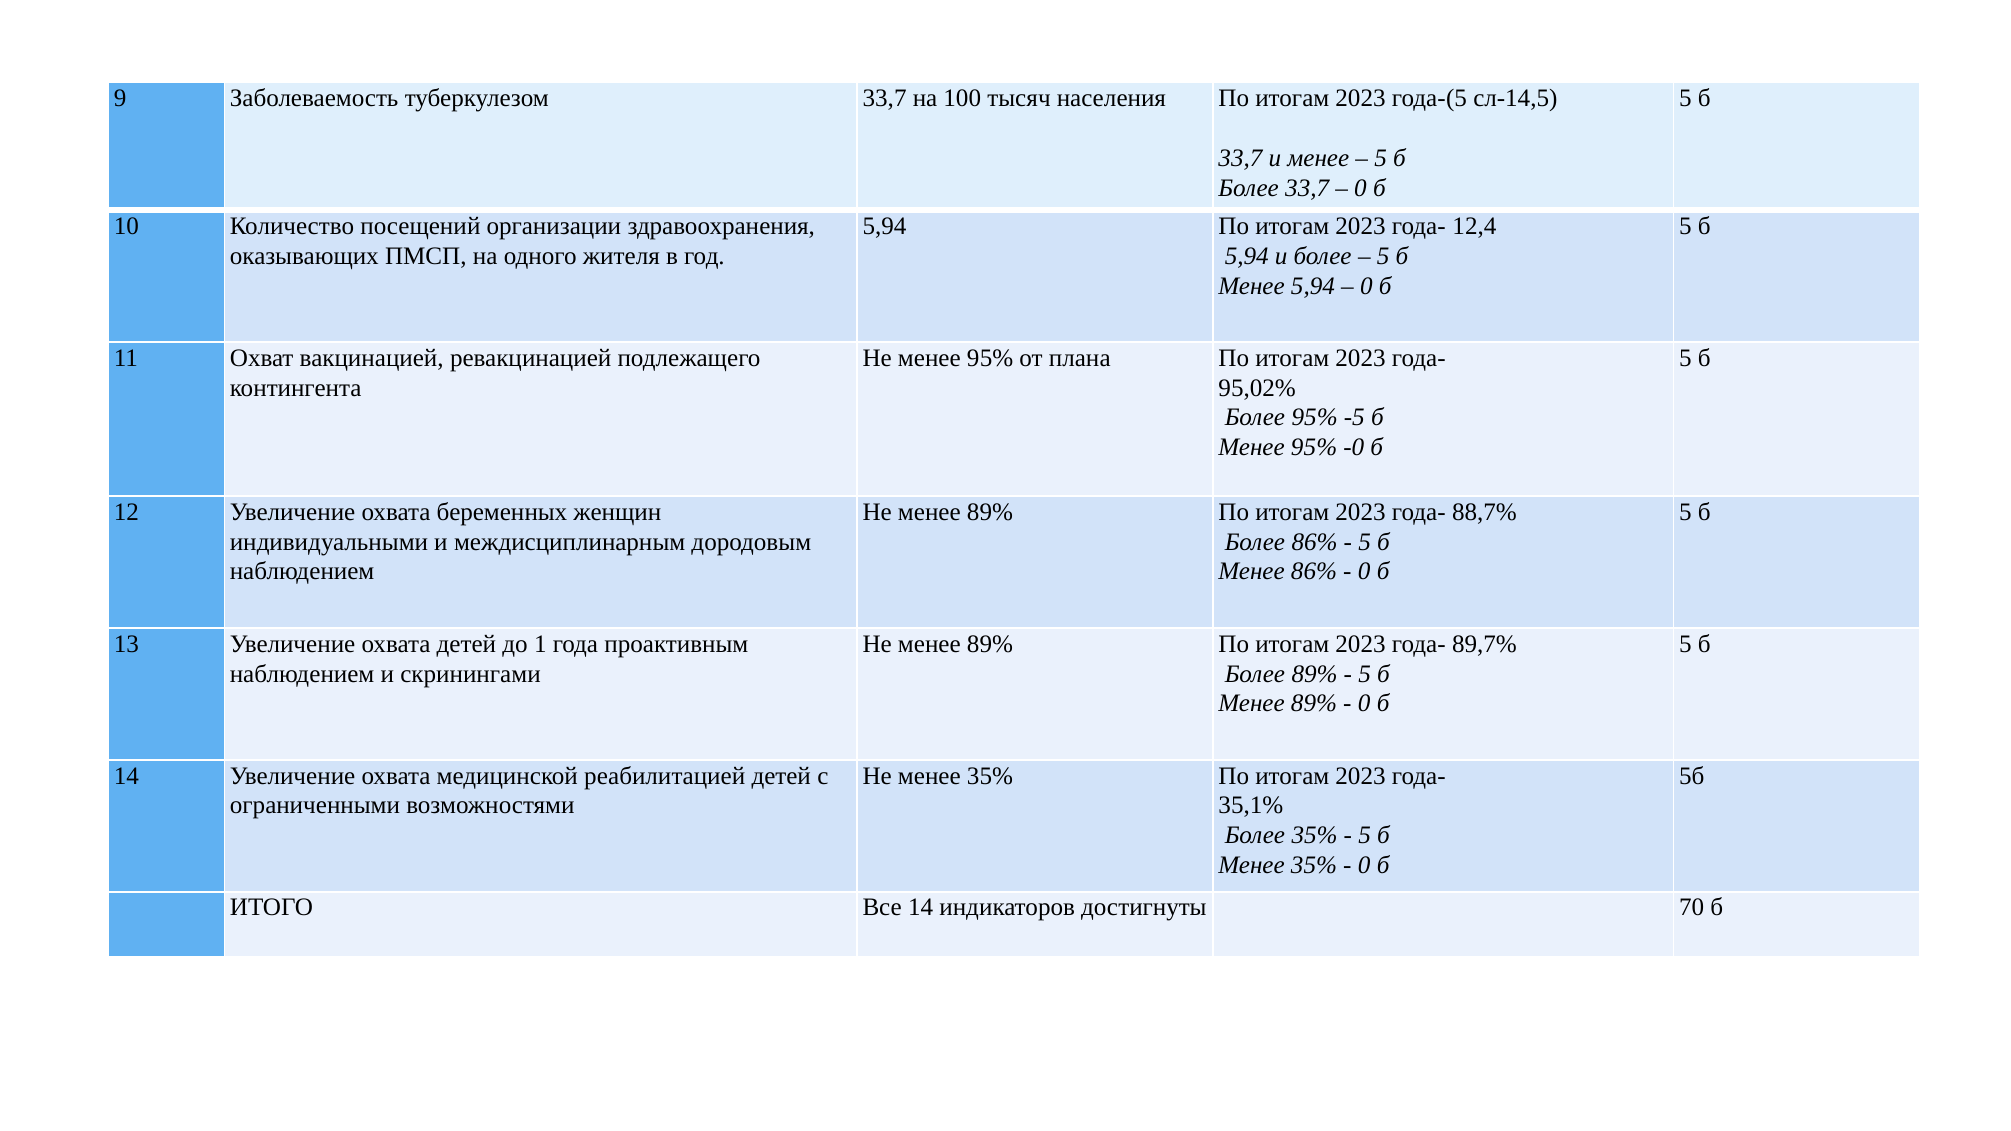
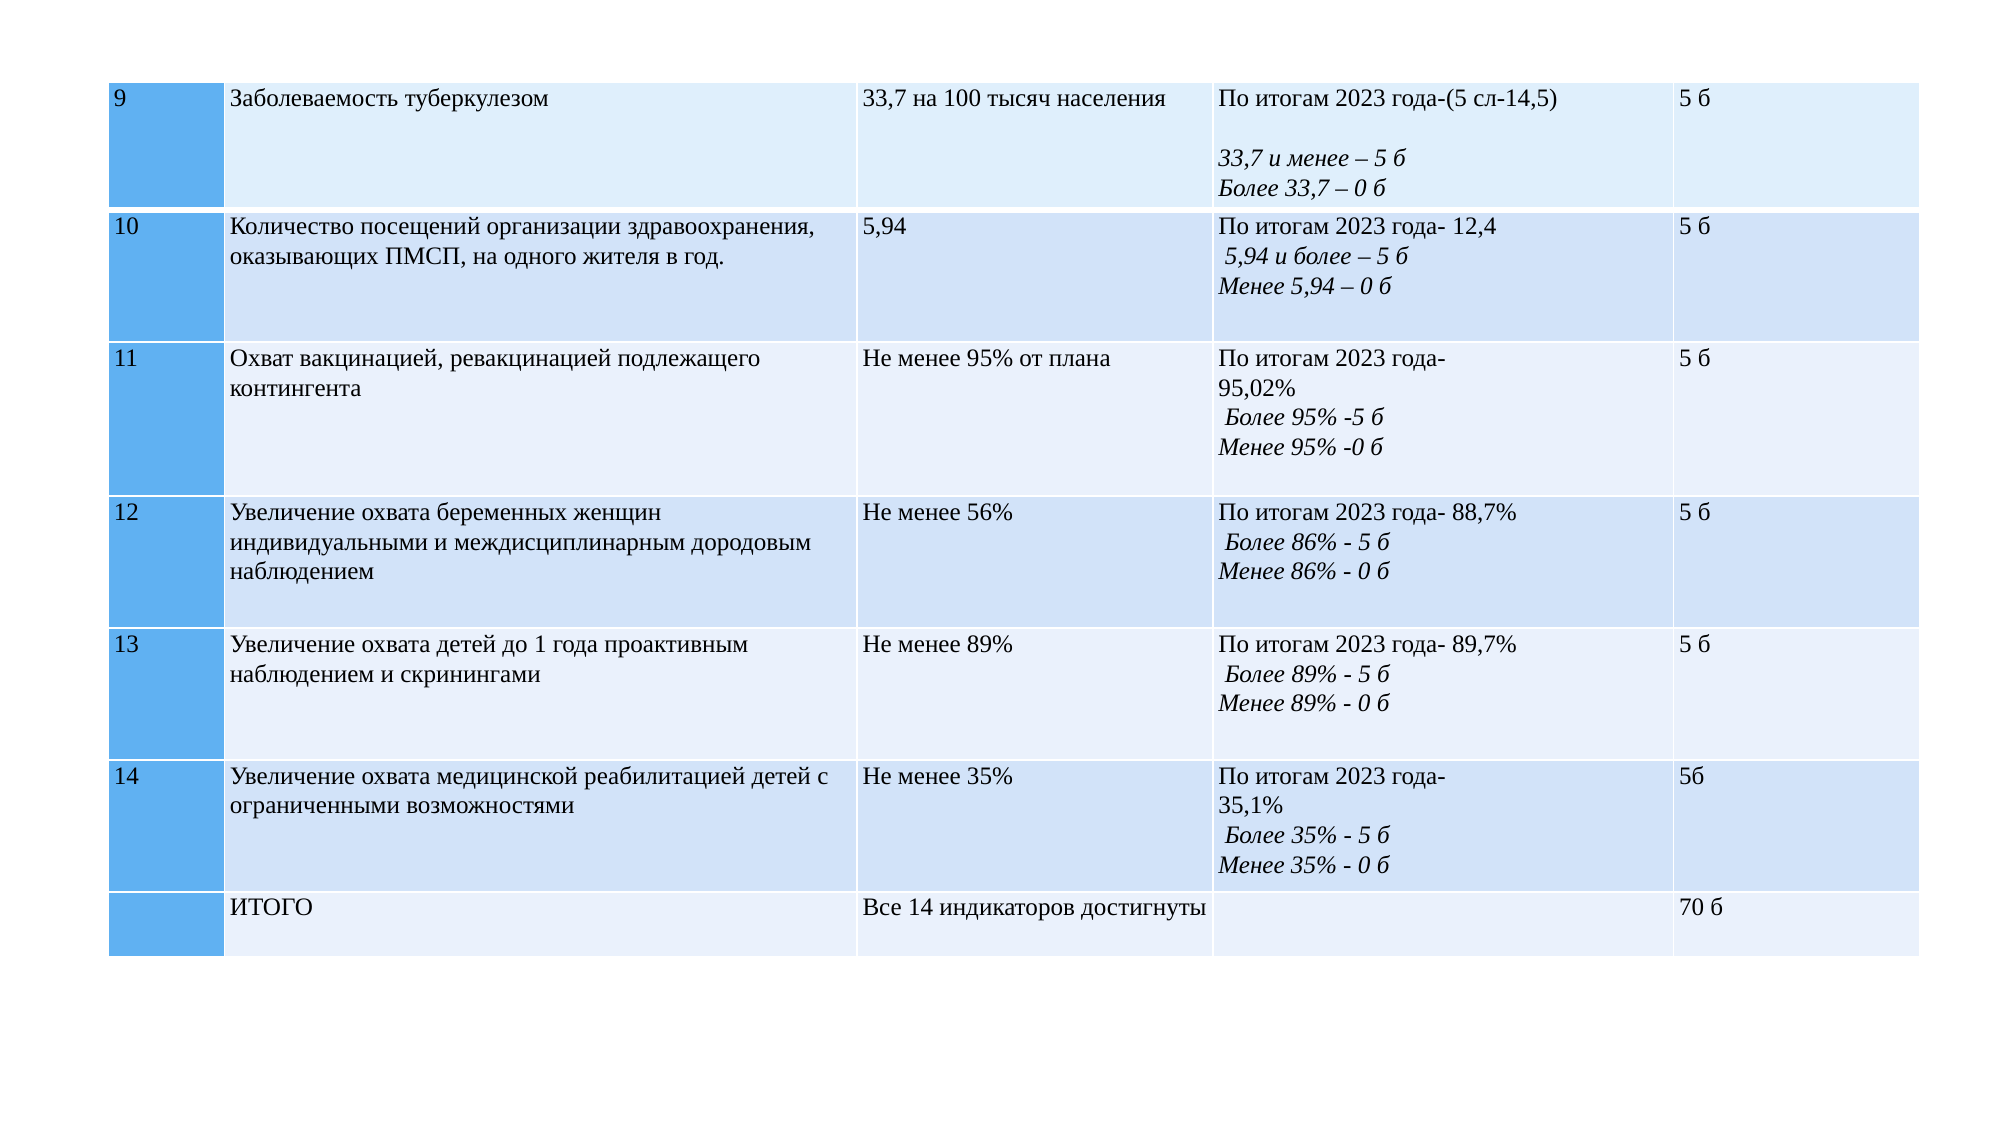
89% at (990, 512): 89% -> 56%
